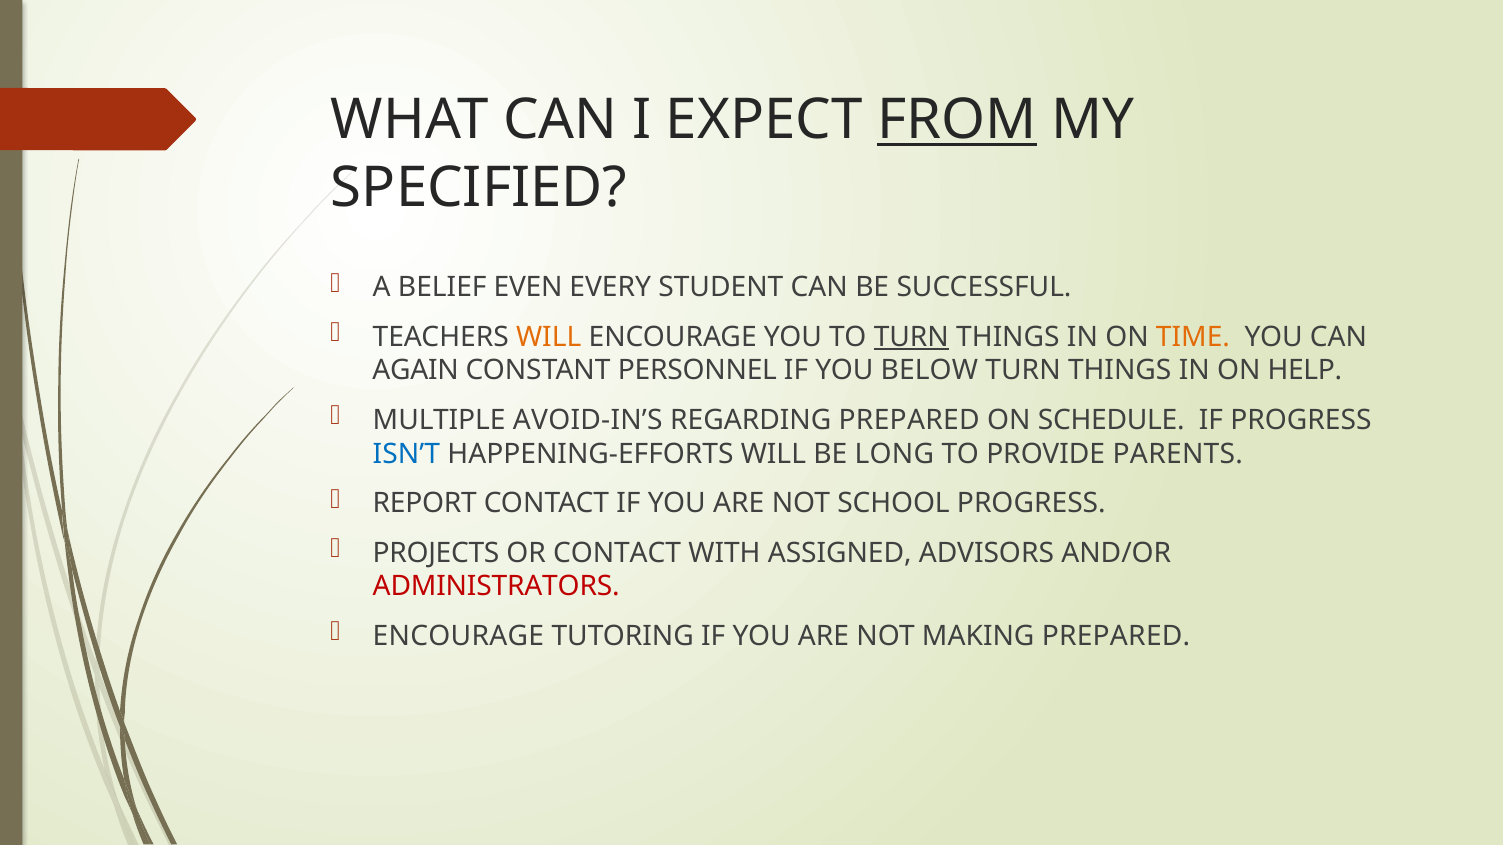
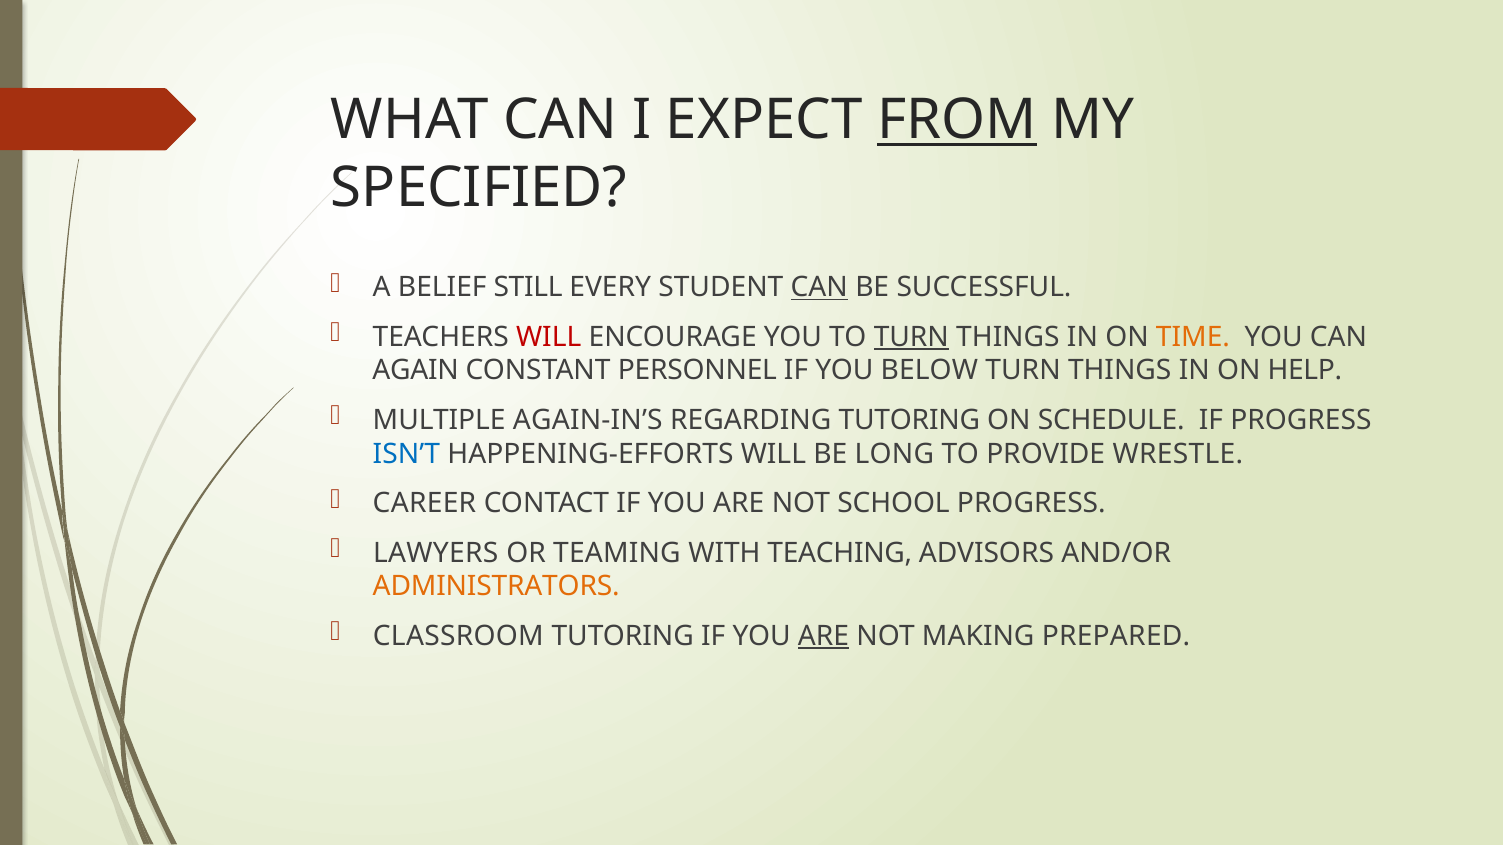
EVEN: EVEN -> STILL
CAN at (819, 288) underline: none -> present
WILL at (549, 337) colour: orange -> red
AVOID-IN’S: AVOID-IN’S -> AGAIN-IN’S
REGARDING PREPARED: PREPARED -> TUTORING
PARENTS: PARENTS -> WRESTLE
REPORT: REPORT -> CAREER
PROJECTS: PROJECTS -> LAWYERS
OR CONTACT: CONTACT -> TEAMING
ASSIGNED: ASSIGNED -> TEACHING
ADMINISTRATORS colour: red -> orange
ENCOURAGE at (458, 636): ENCOURAGE -> CLASSROOM
ARE at (824, 636) underline: none -> present
